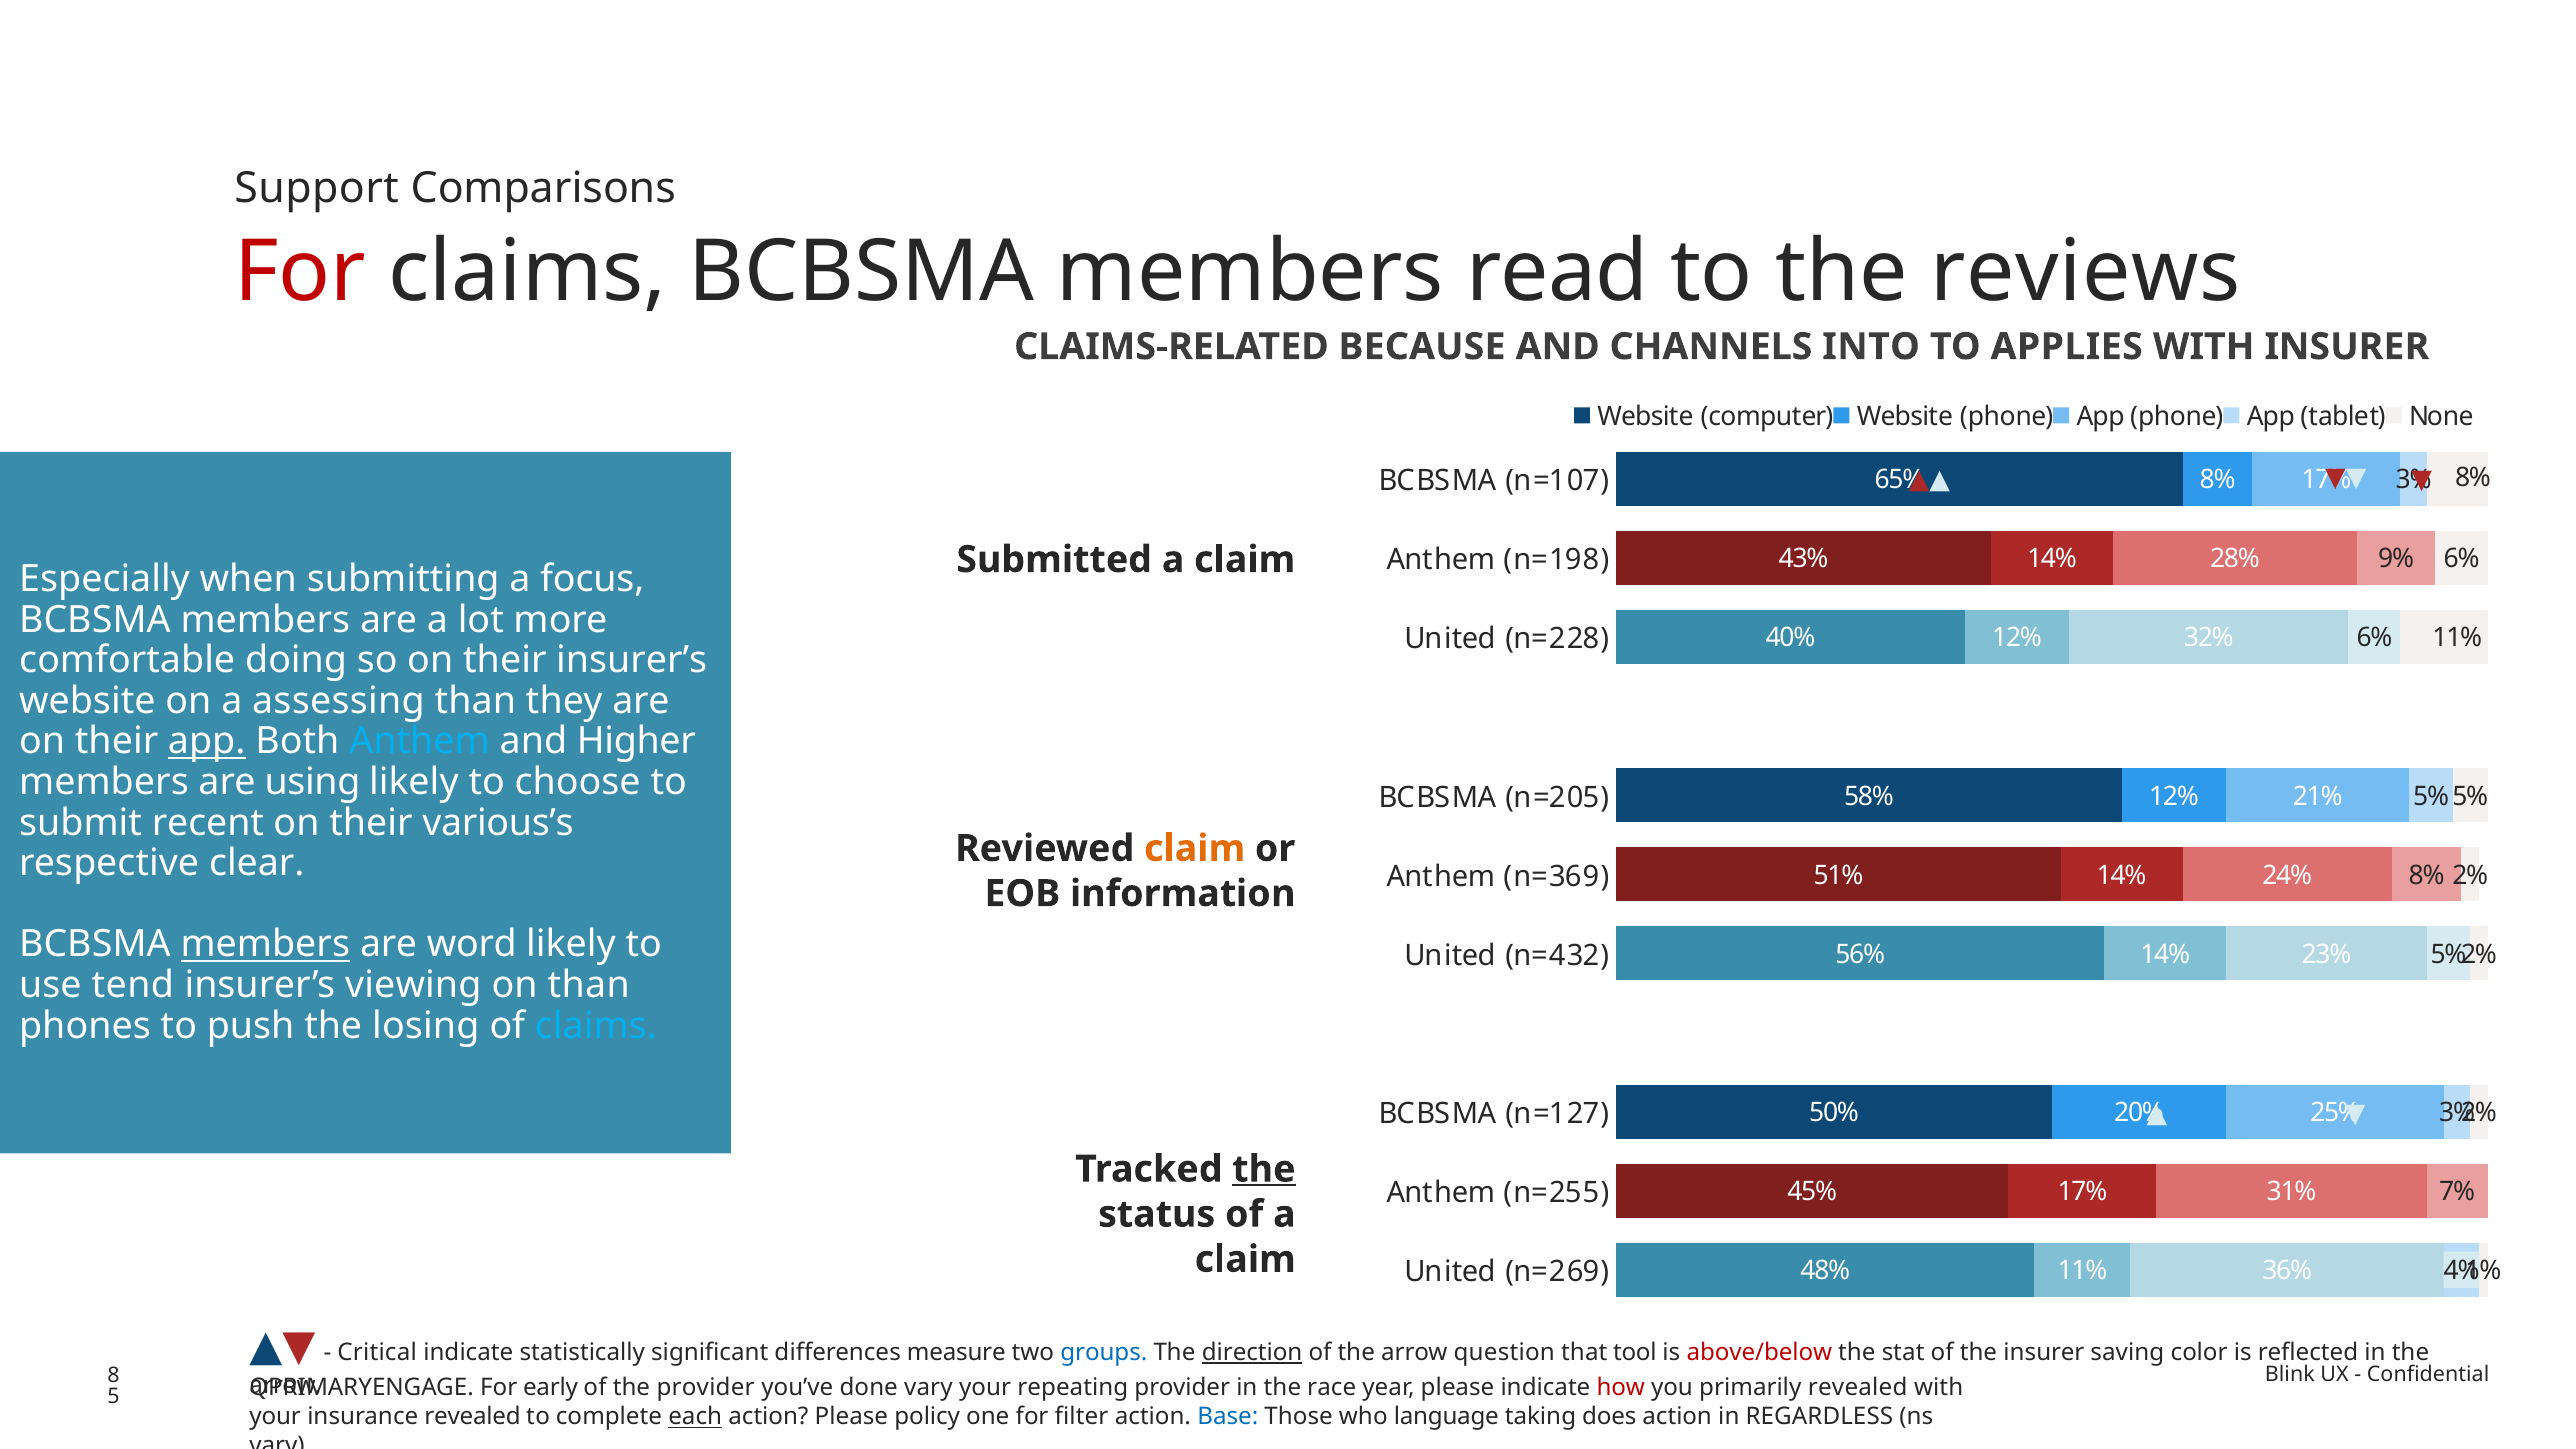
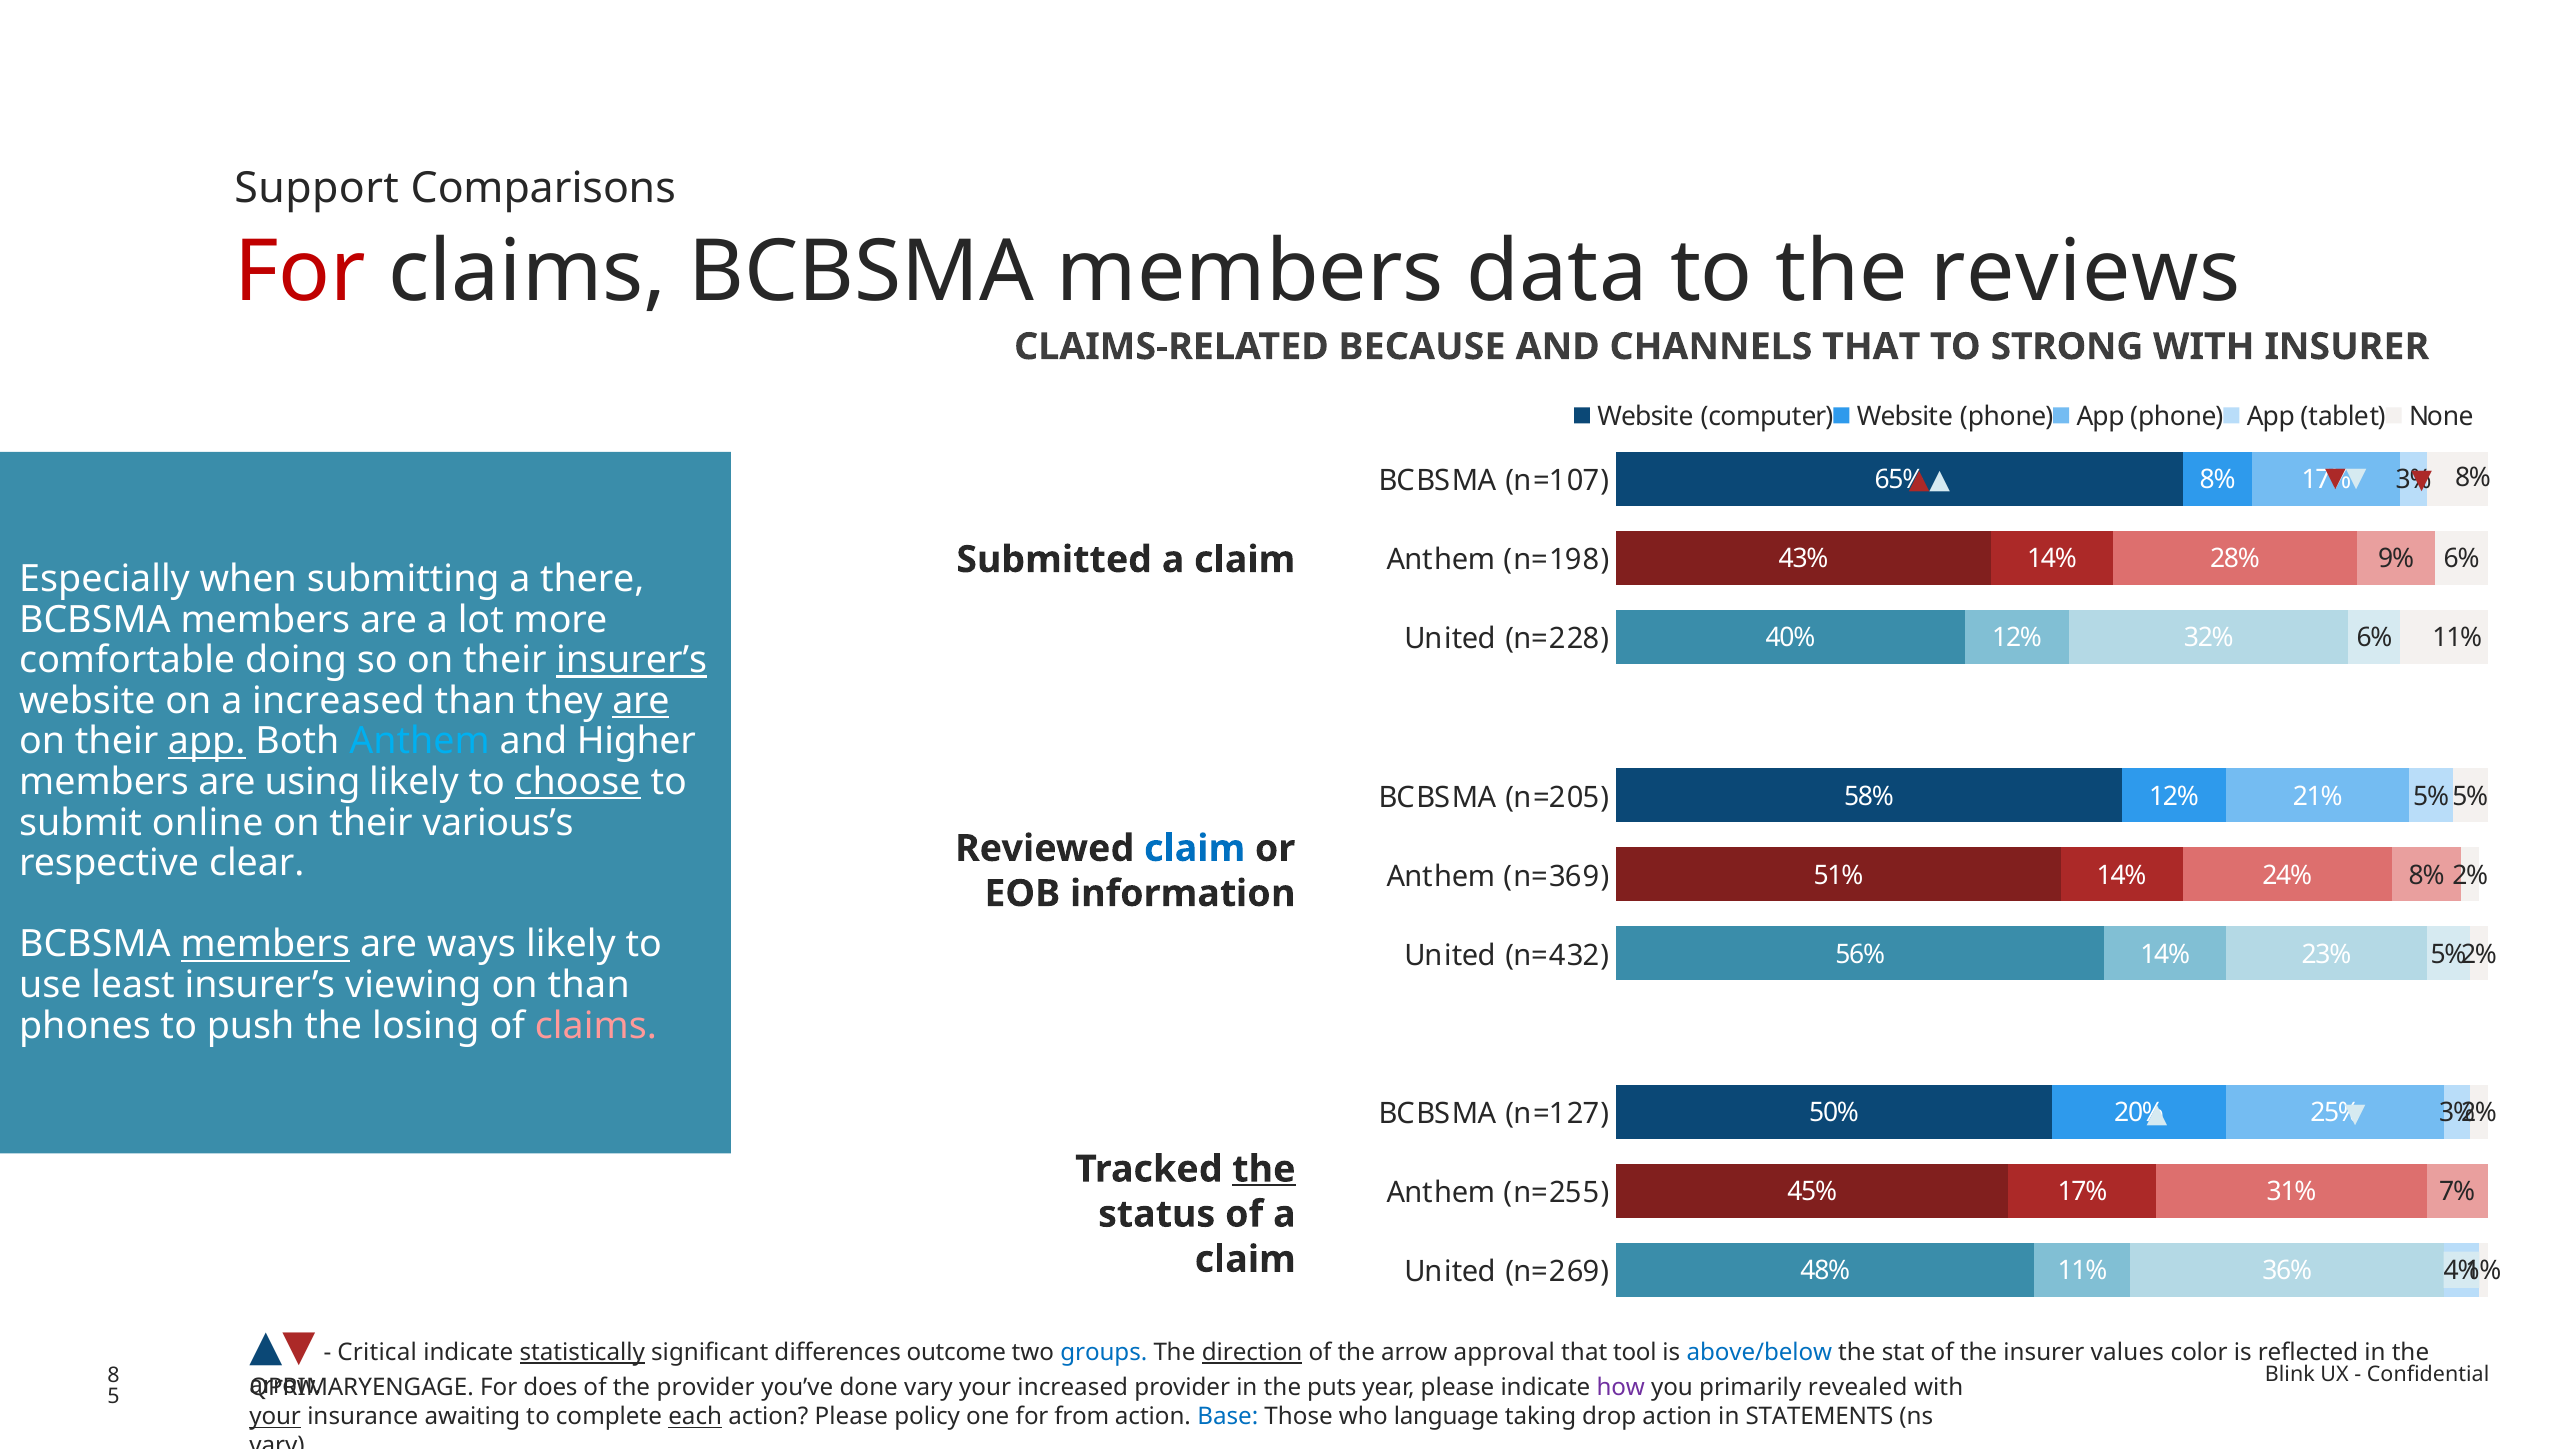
read: read -> data
CHANNELS INTO: INTO -> THAT
APPLIES: APPLIES -> STRONG
focus: focus -> there
insurer’s at (632, 660) underline: none -> present
a assessing: assessing -> increased
are at (641, 701) underline: none -> present
choose underline: none -> present
recent: recent -> online
claim at (1195, 849) colour: orange -> blue
word: word -> ways
tend: tend -> least
claims at (596, 1026) colour: light blue -> pink
statistically underline: none -> present
measure: measure -> outcome
question: question -> approval
above/below colour: red -> blue
saving: saving -> values
early: early -> does
your repeating: repeating -> increased
race: race -> puts
how colour: red -> purple
your at (275, 1417) underline: none -> present
insurance revealed: revealed -> awaiting
filter: filter -> from
does: does -> drop
REGARDLESS: REGARDLESS -> STATEMENTS
